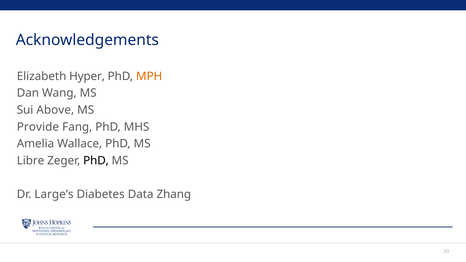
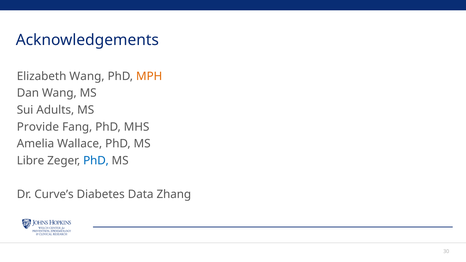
Elizabeth Hyper: Hyper -> Wang
Above: Above -> Adults
PhD at (96, 161) colour: black -> blue
Large’s: Large’s -> Curve’s
